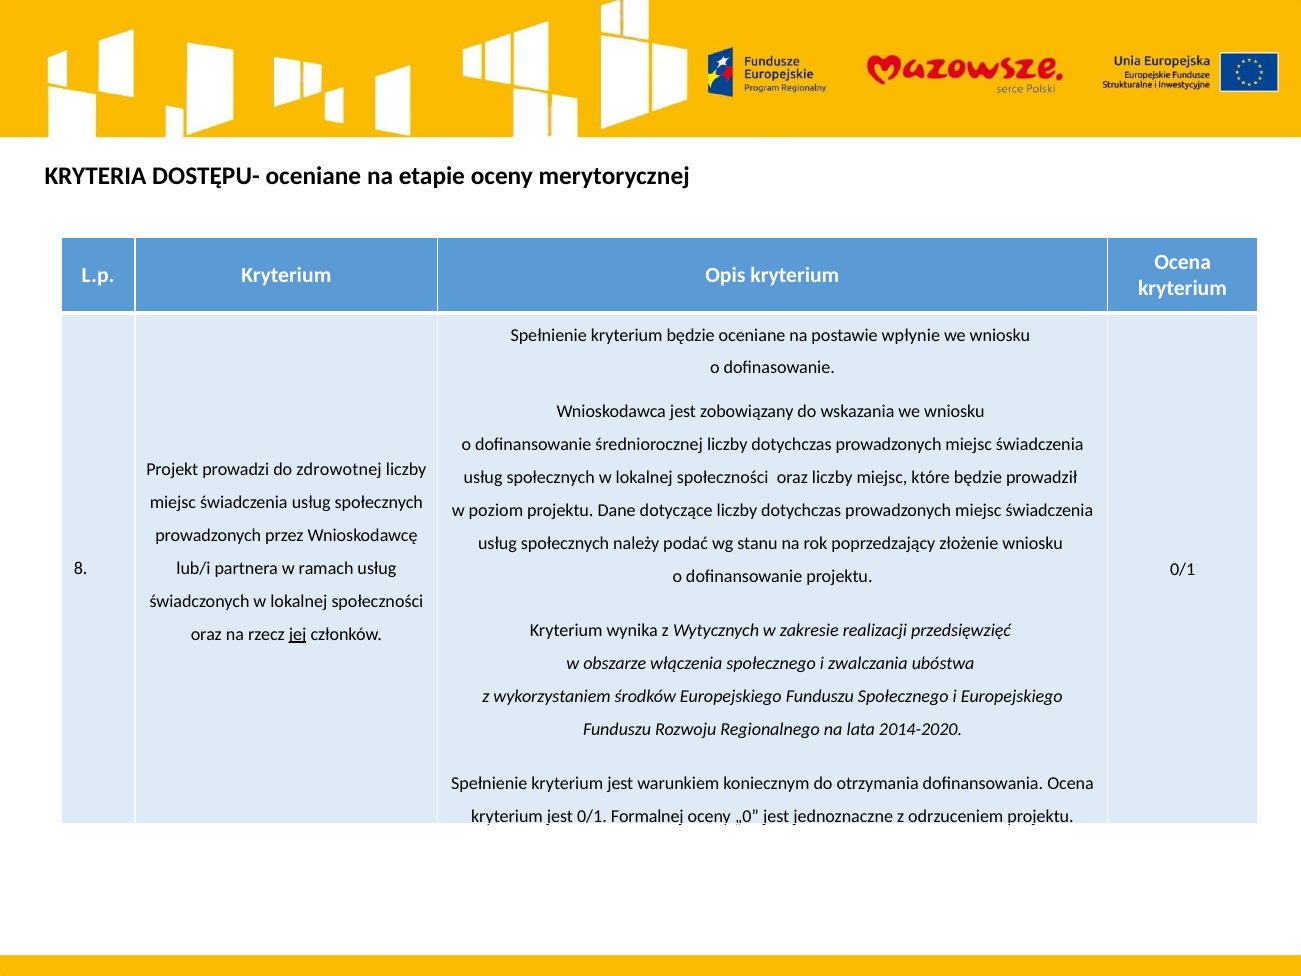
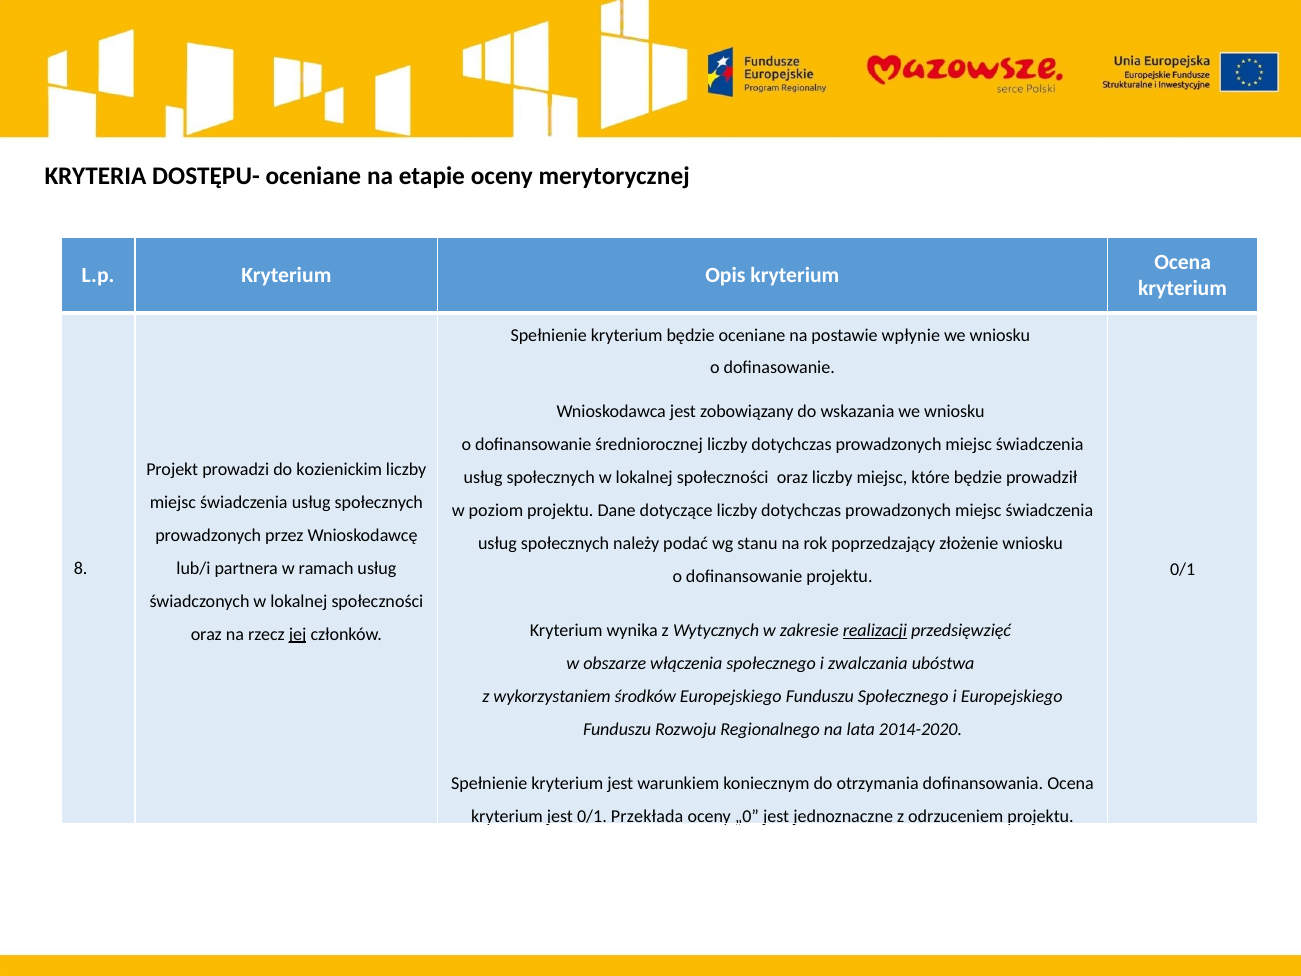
zdrowotnej: zdrowotnej -> kozienickim
realizacji underline: none -> present
Formalnej: Formalnej -> Przekłada
